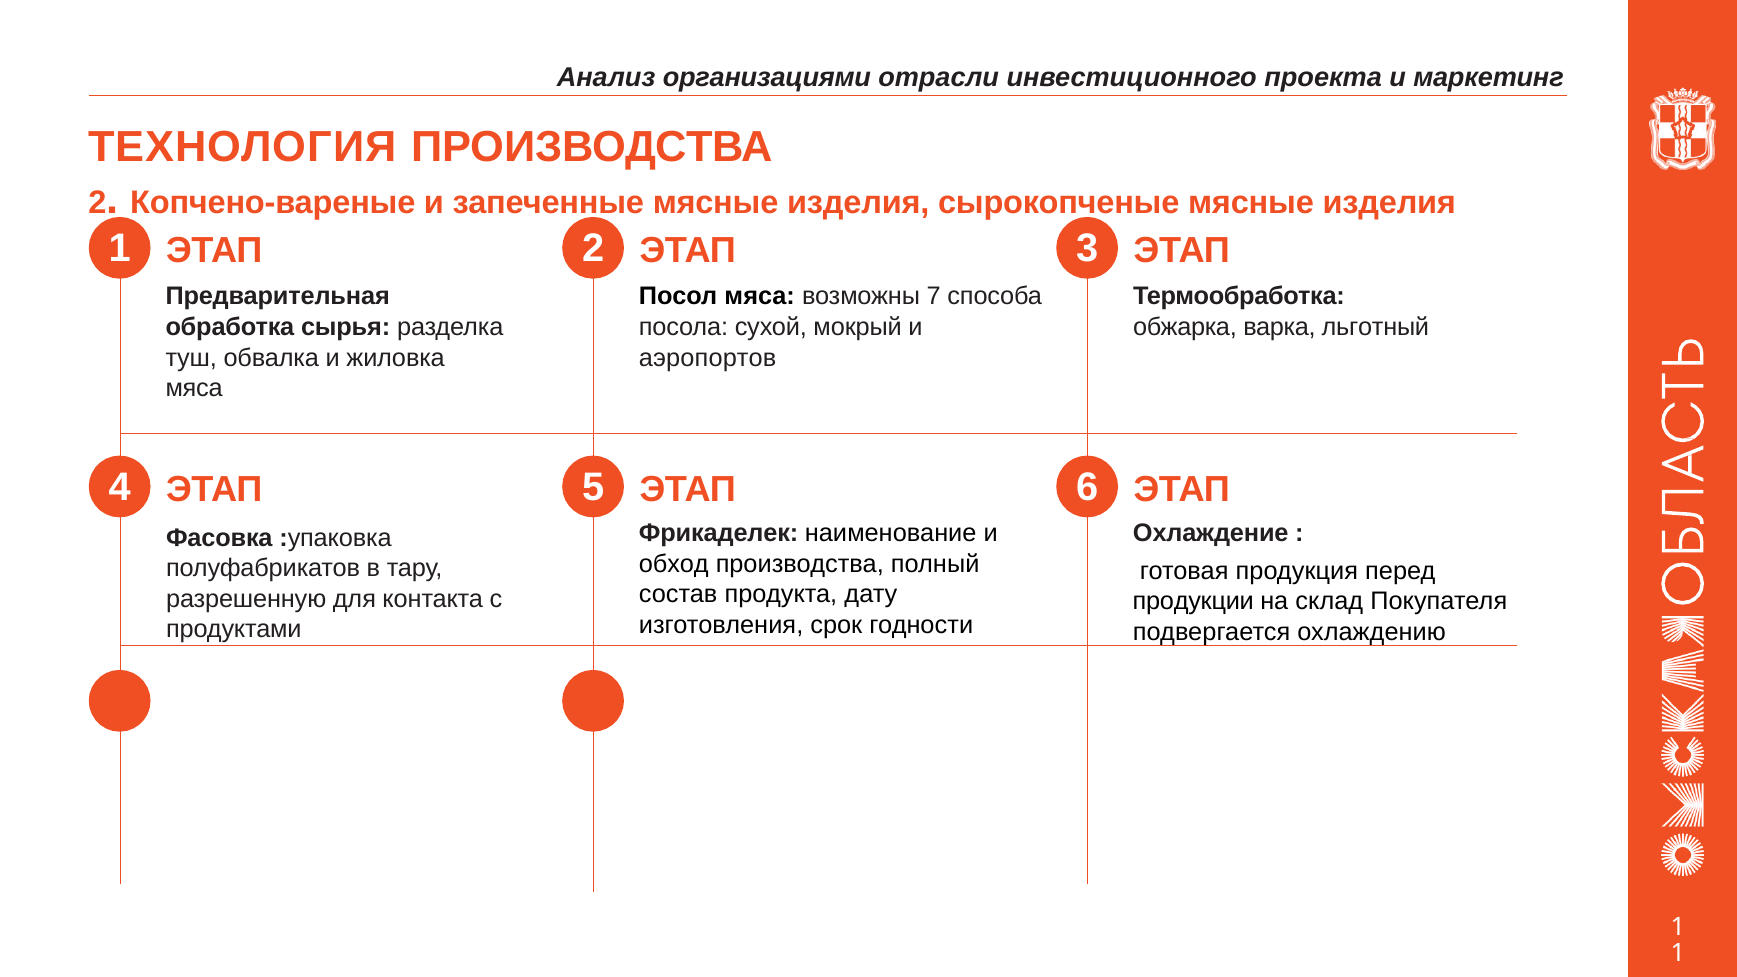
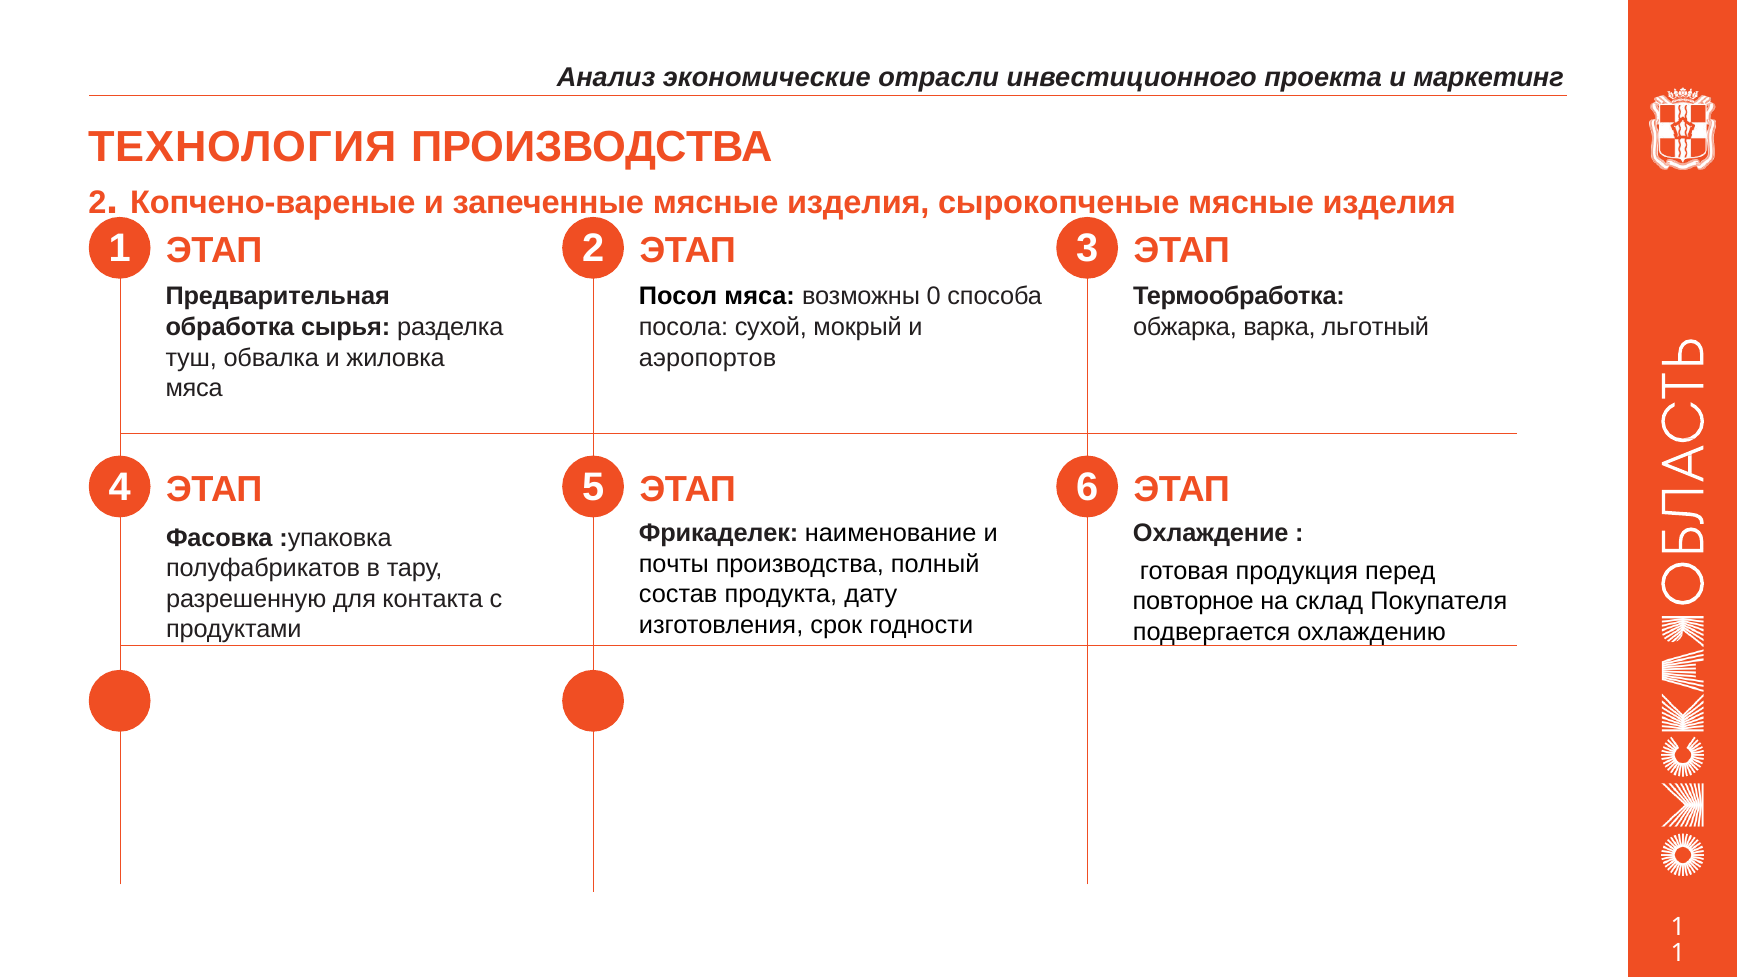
организациями: организациями -> экономические
7: 7 -> 0
обход: обход -> почты
продукции: продукции -> повторное
